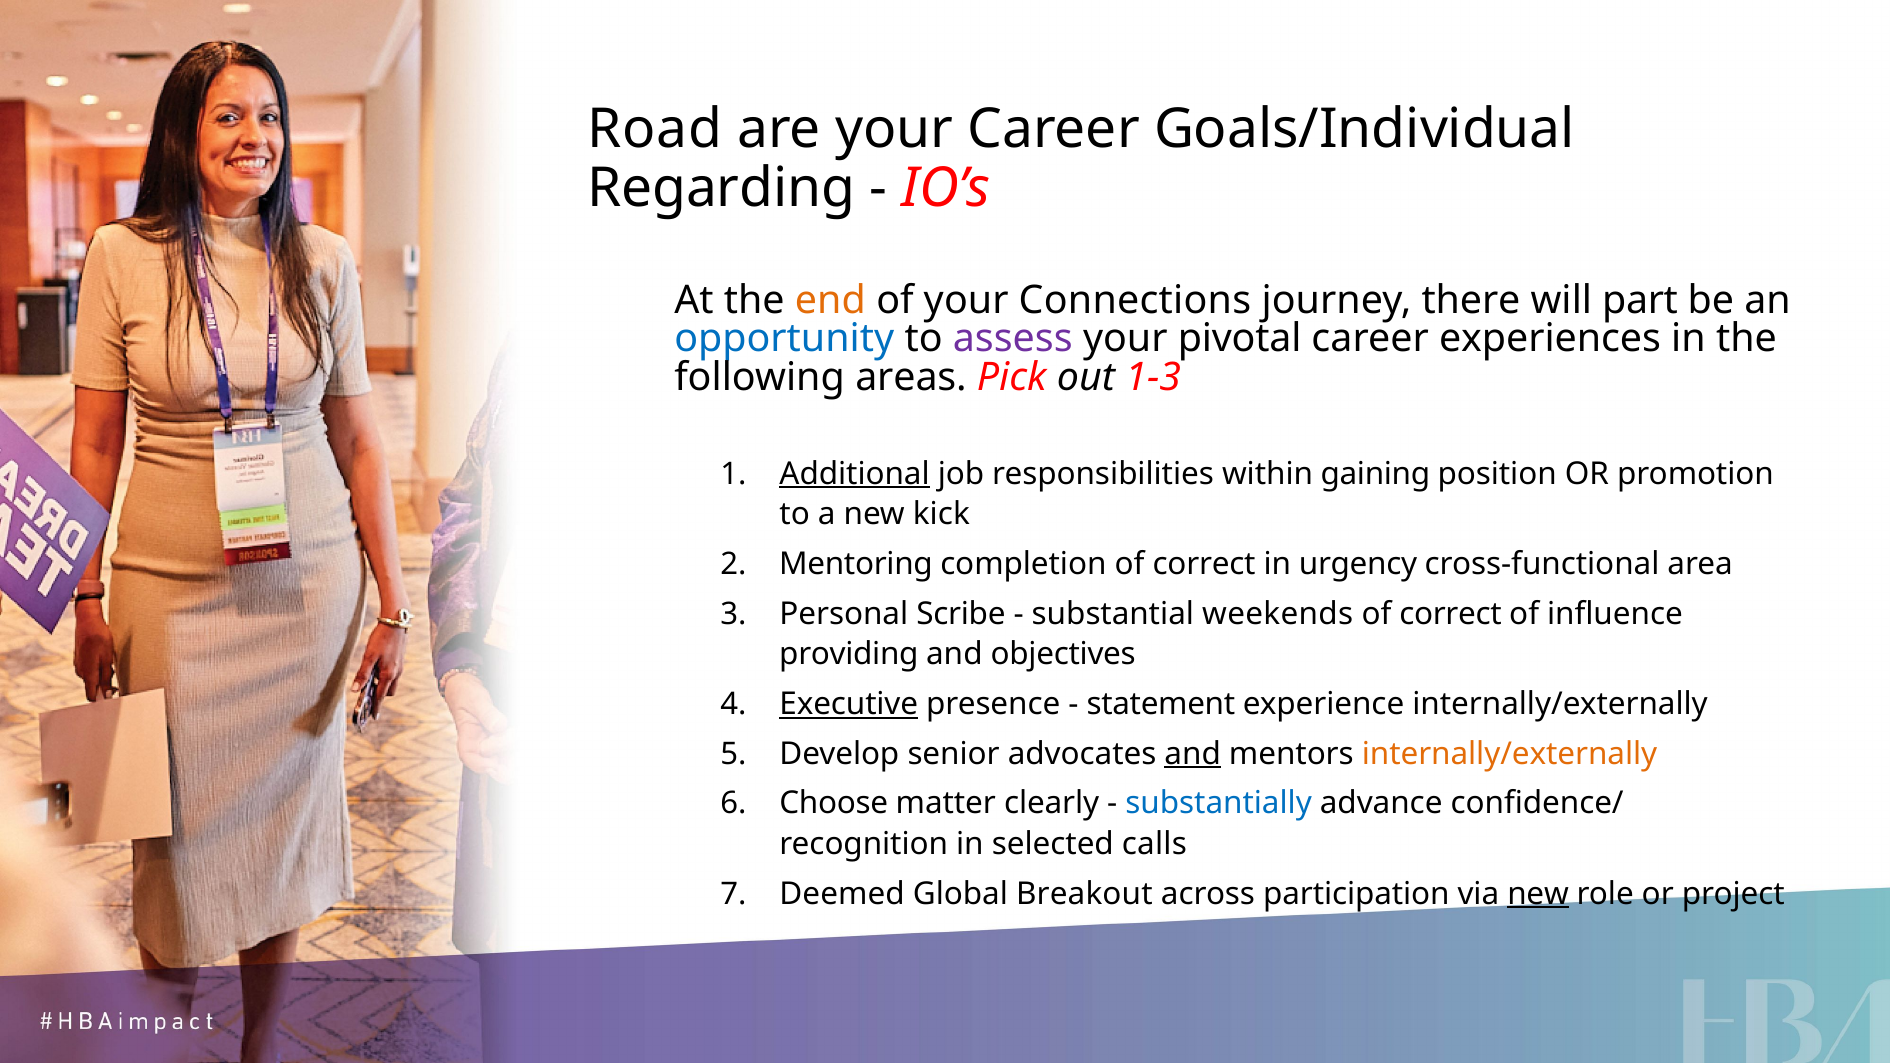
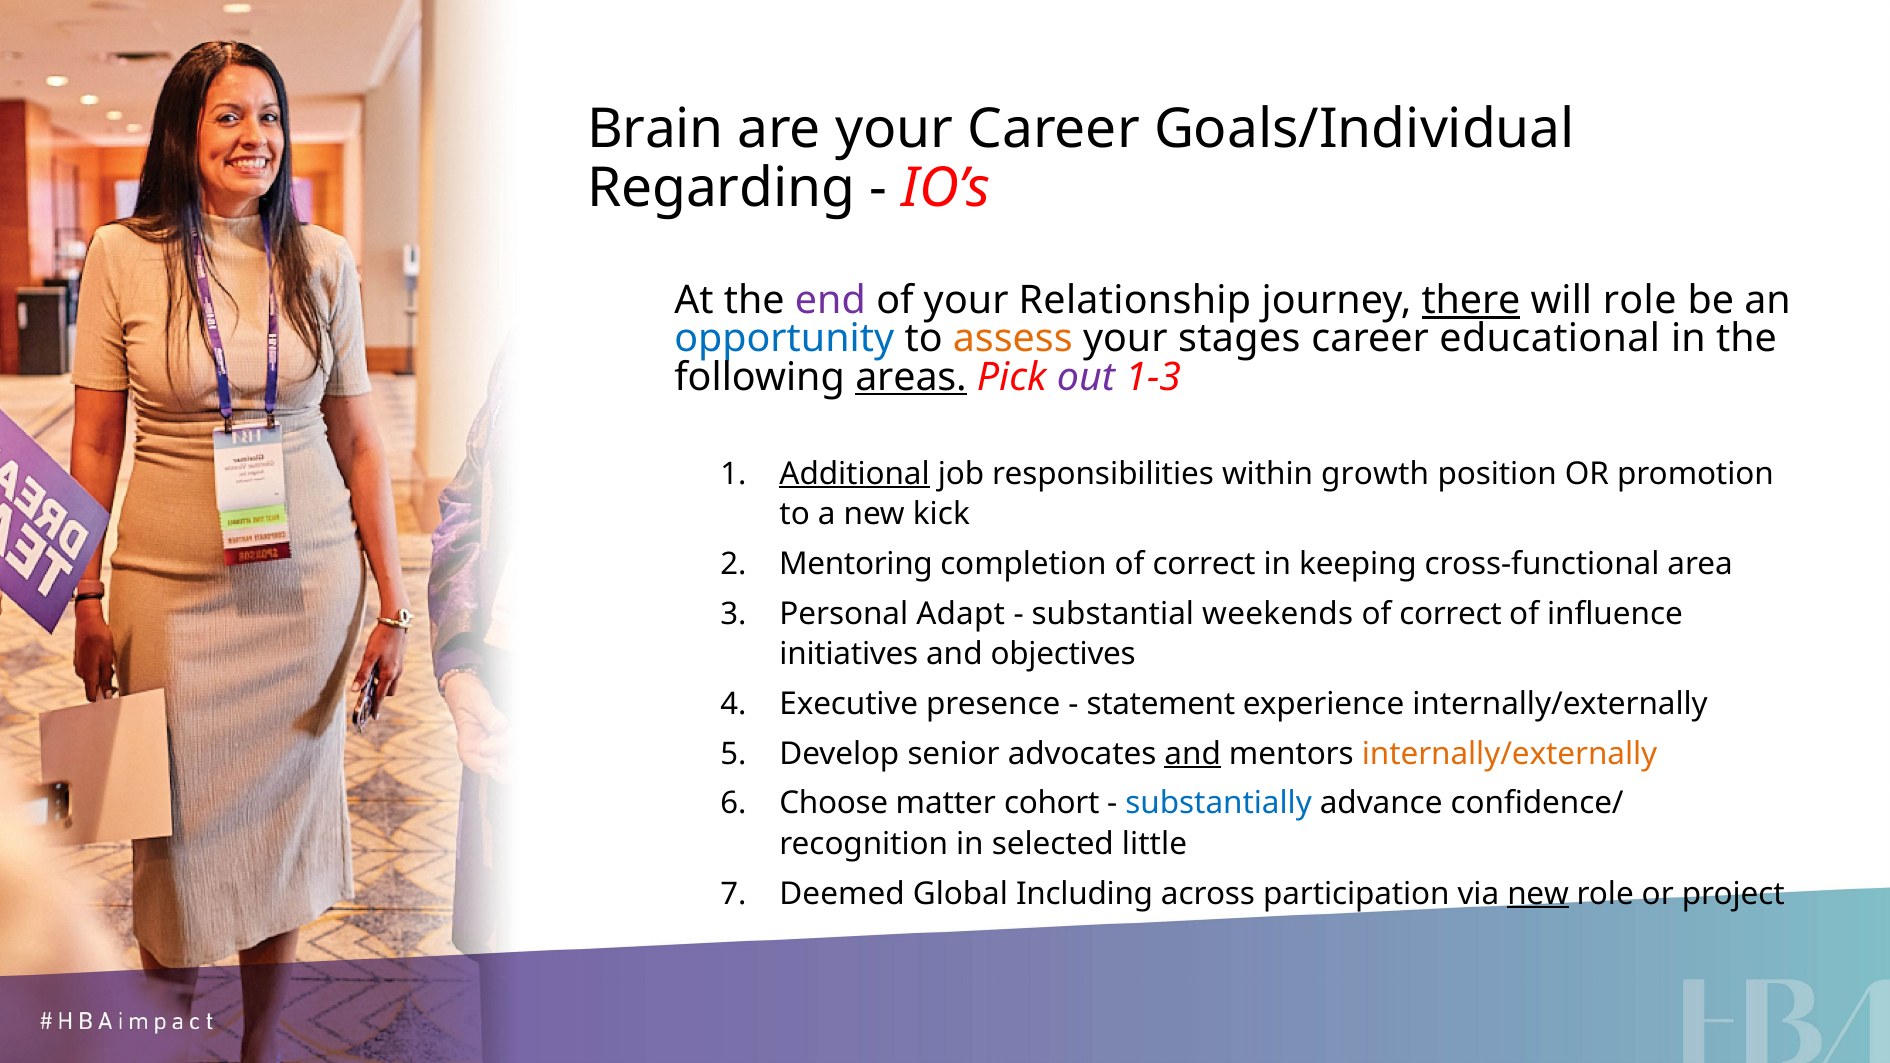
Road: Road -> Brain
end colour: orange -> purple
Connections: Connections -> Relationship
there underline: none -> present
will part: part -> role
assess colour: purple -> orange
pivotal: pivotal -> stages
experiences: experiences -> educational
areas underline: none -> present
out colour: black -> purple
gaining: gaining -> growth
urgency: urgency -> keeping
Scribe: Scribe -> Adapt
providing: providing -> initiatives
Executive underline: present -> none
clearly: clearly -> cohort
calls: calls -> little
Breakout: Breakout -> Including
